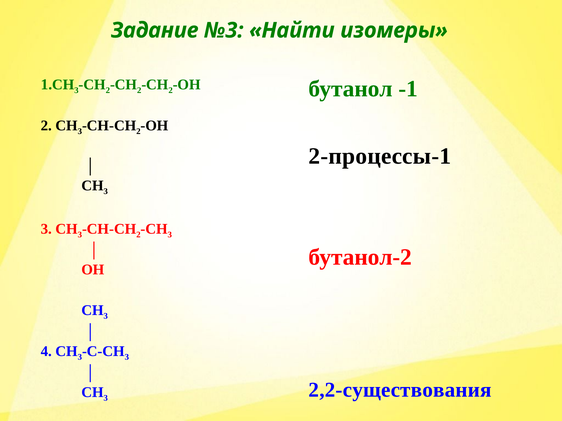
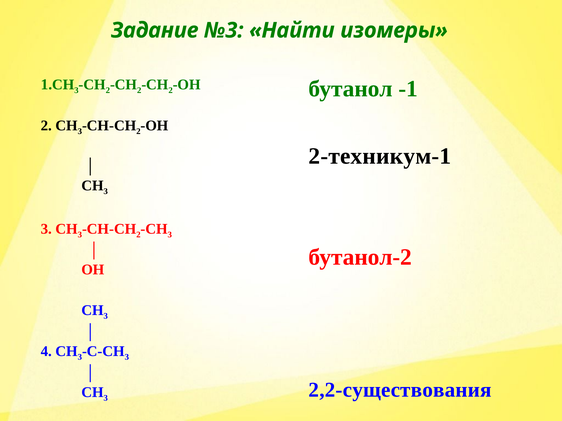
2-процессы-1: 2-процессы-1 -> 2-техникум-1
